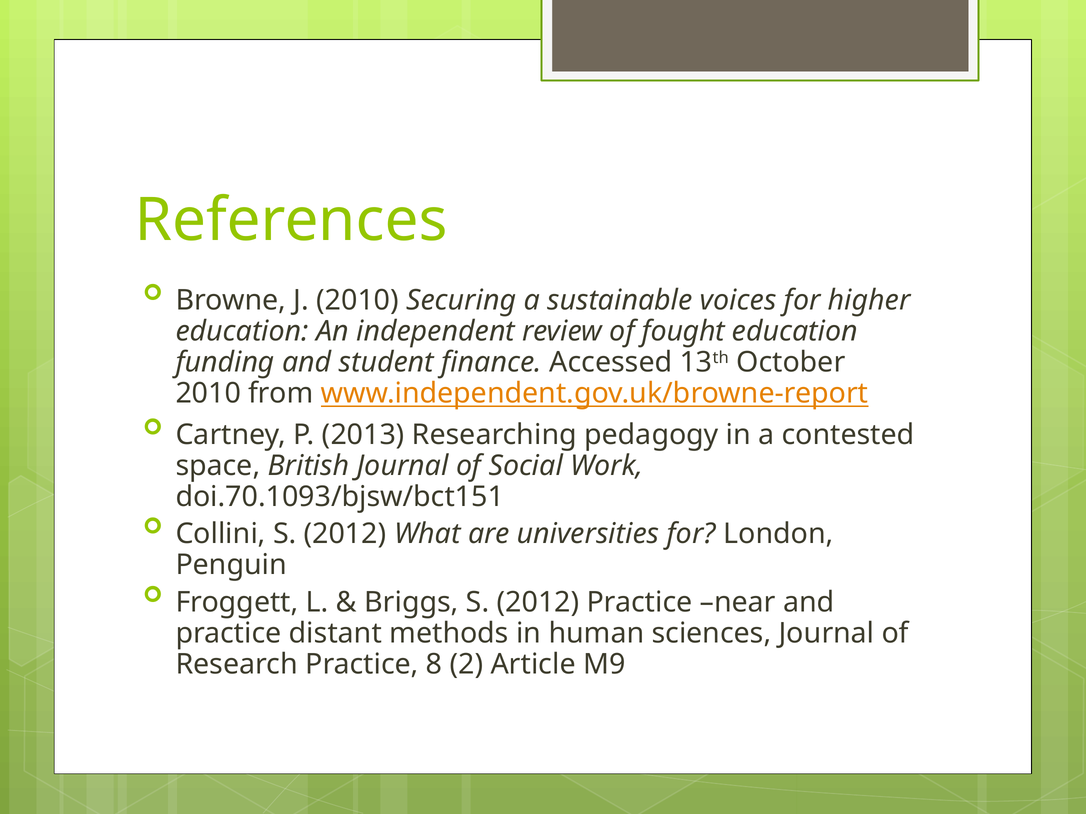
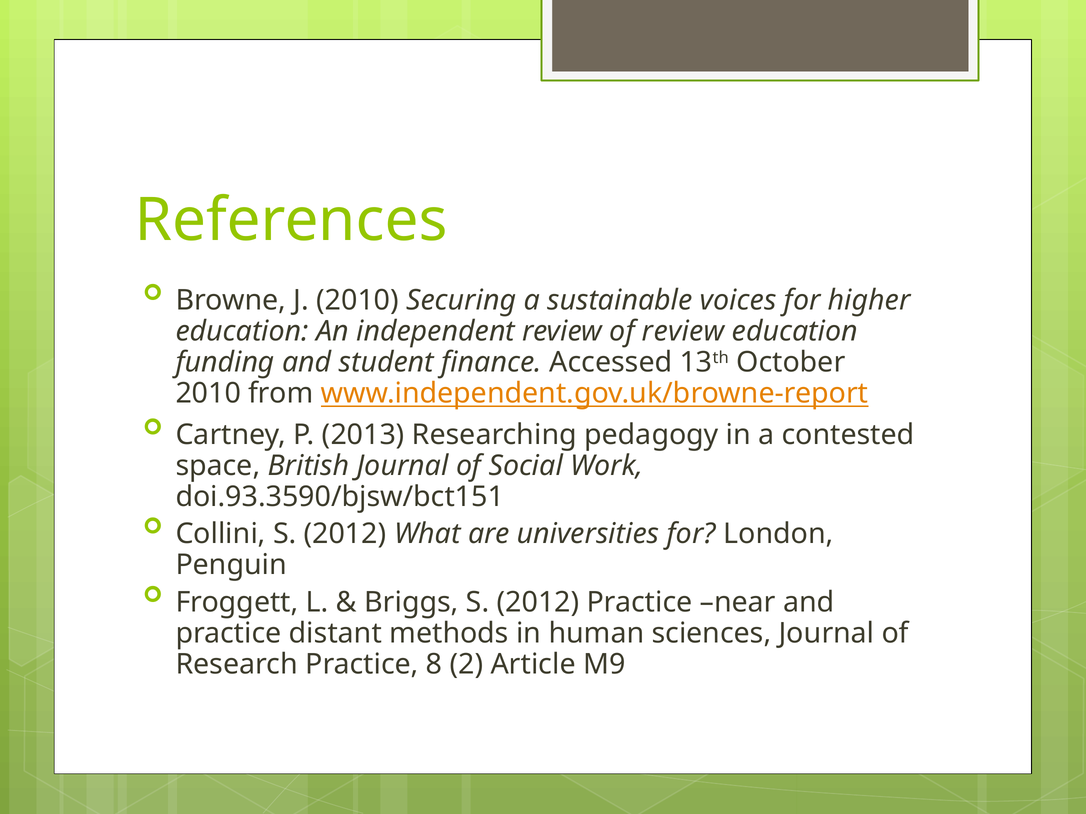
of fought: fought -> review
doi.70.1093/bjsw/bct151: doi.70.1093/bjsw/bct151 -> doi.93.3590/bjsw/bct151
